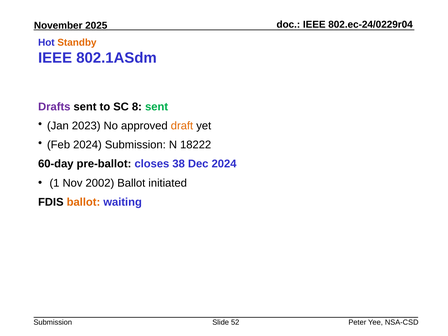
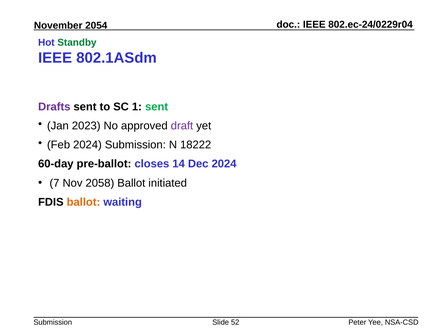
2025: 2025 -> 2054
Standby colour: orange -> green
8: 8 -> 1
draft colour: orange -> purple
38: 38 -> 14
1: 1 -> 7
2002: 2002 -> 2058
